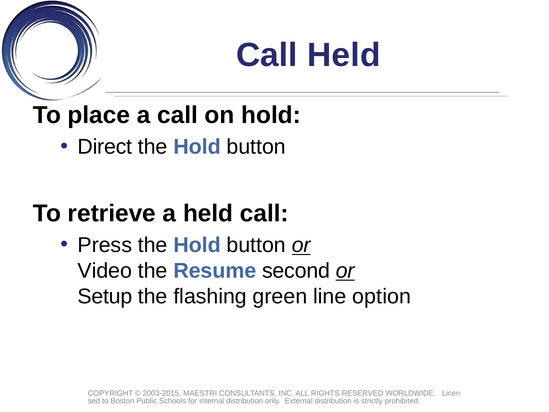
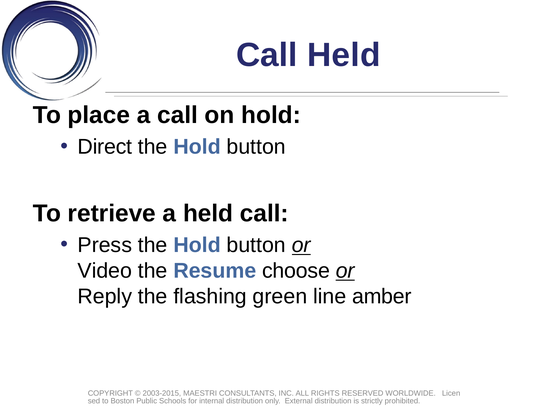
second: second -> choose
Setup: Setup -> Reply
option: option -> amber
